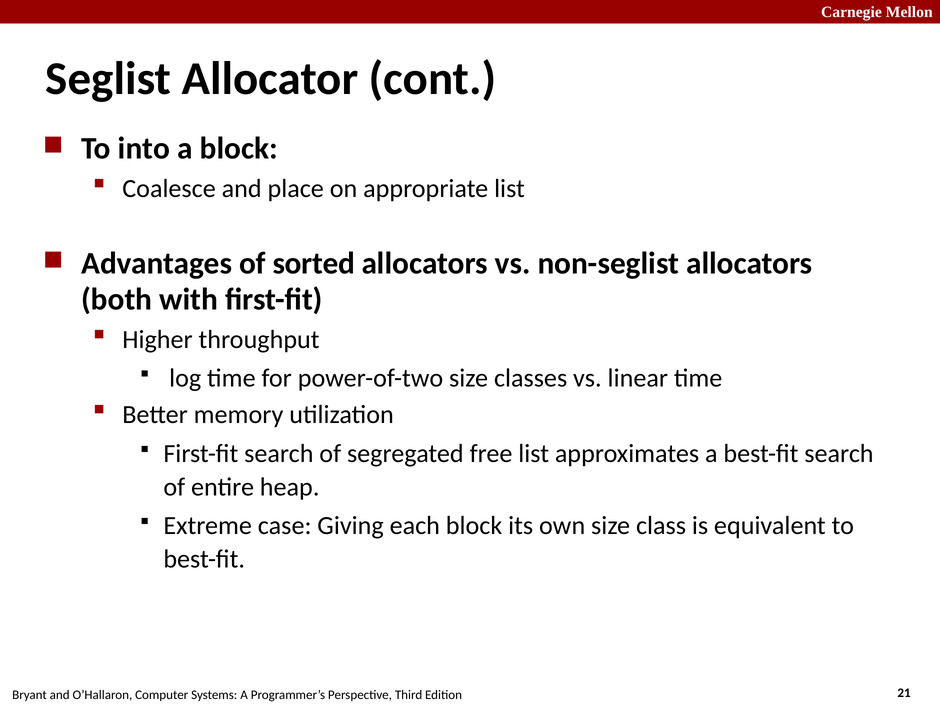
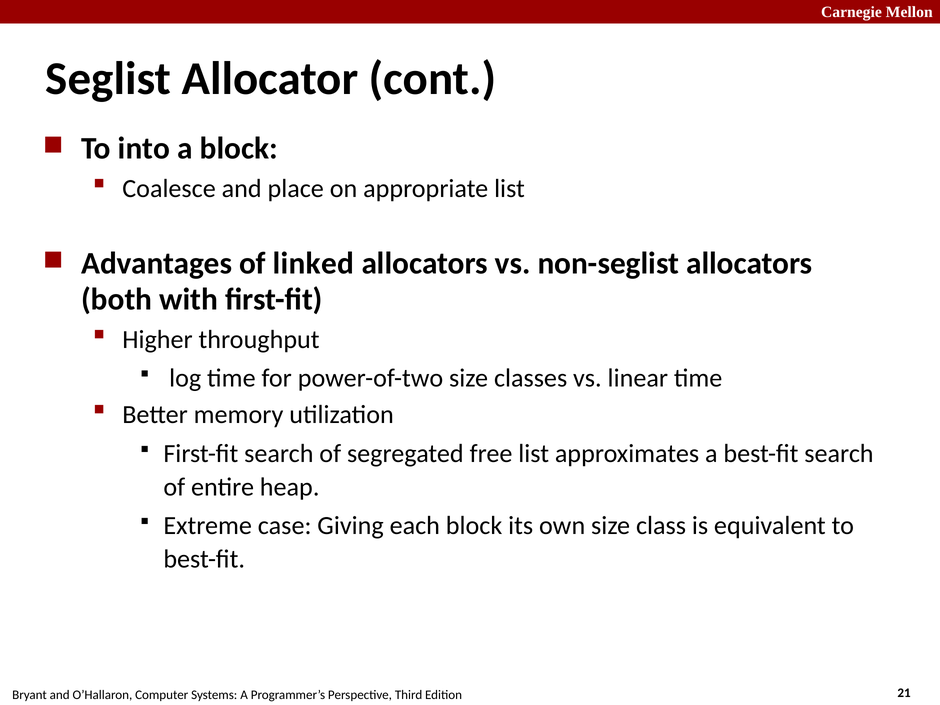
sorted: sorted -> linked
